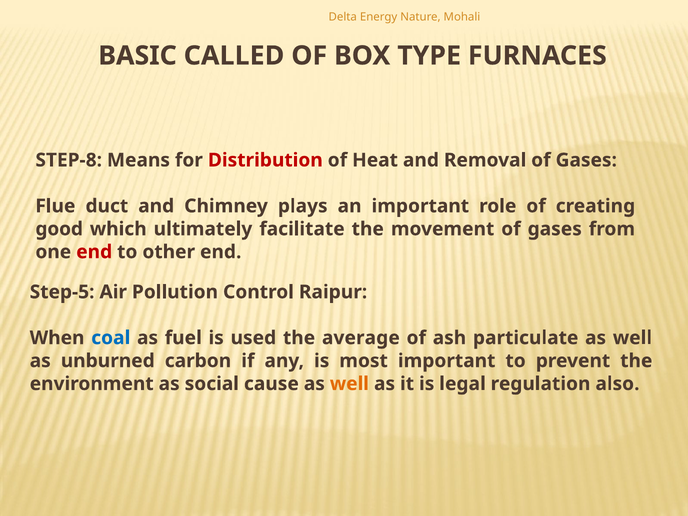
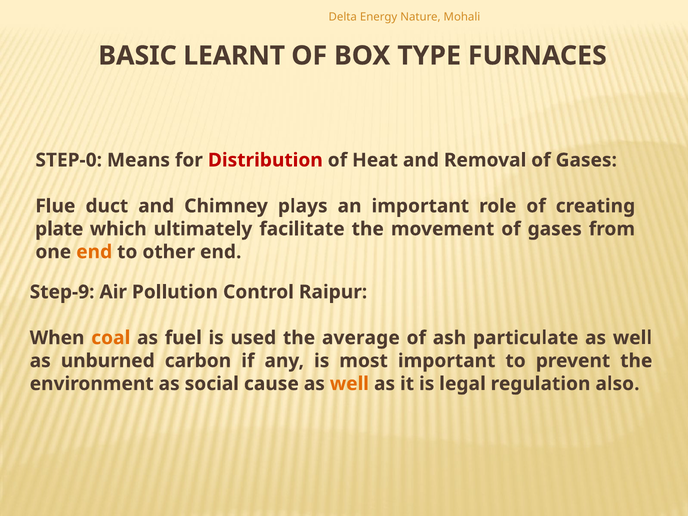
CALLED: CALLED -> LEARNT
STEP-8: STEP-8 -> STEP-0
good: good -> plate
end at (94, 252) colour: red -> orange
Step-5: Step-5 -> Step-9
coal colour: blue -> orange
